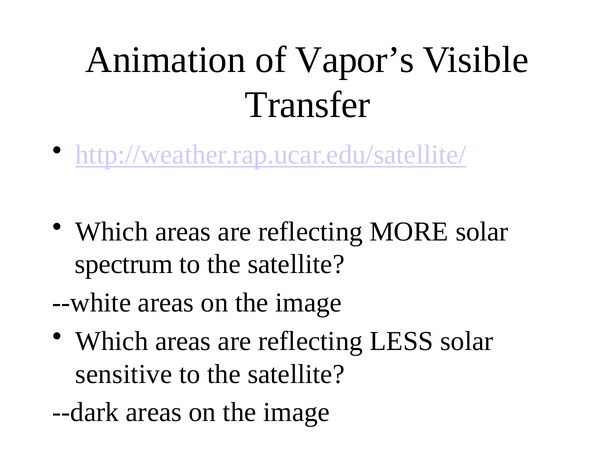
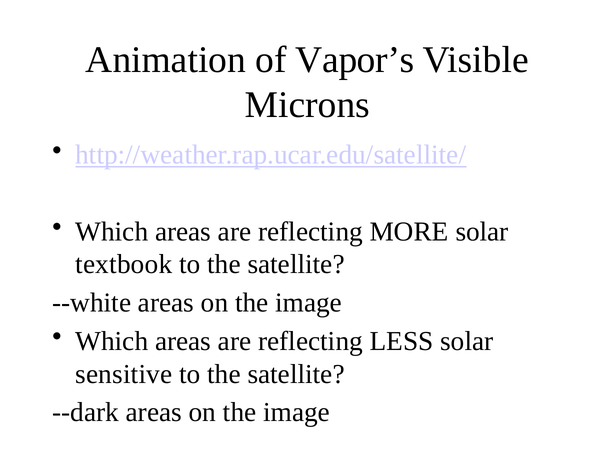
Transfer: Transfer -> Microns
spectrum: spectrum -> textbook
